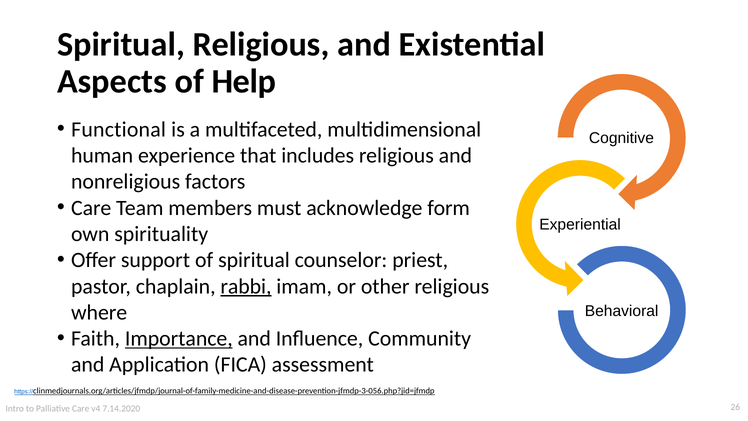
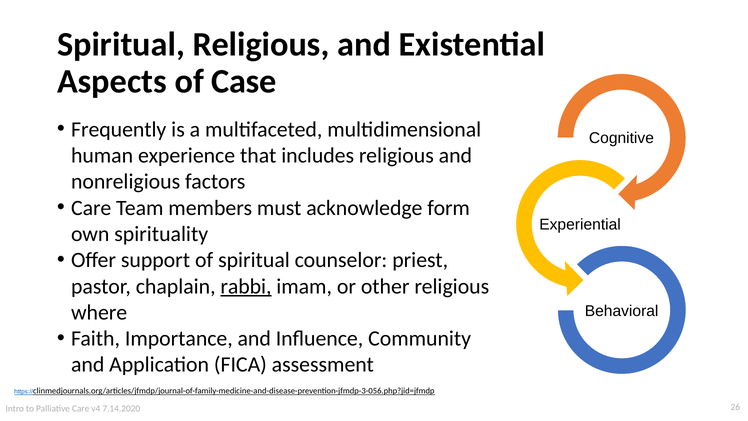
Help: Help -> Case
Functional: Functional -> Frequently
Importance underline: present -> none
